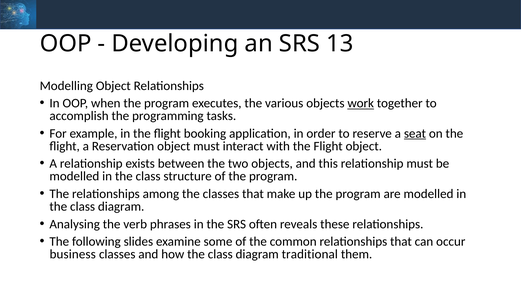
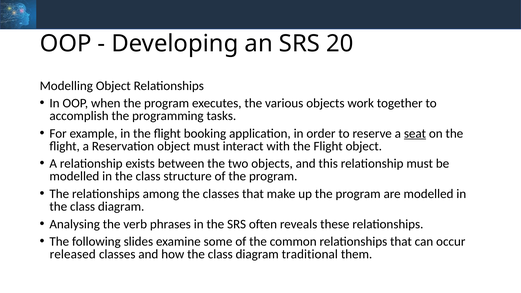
13: 13 -> 20
work underline: present -> none
business: business -> released
